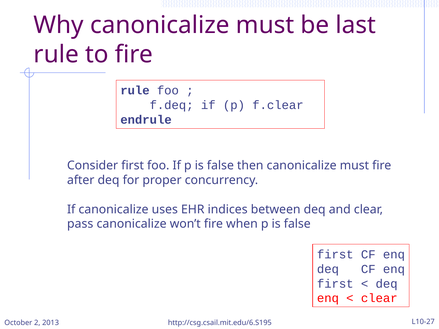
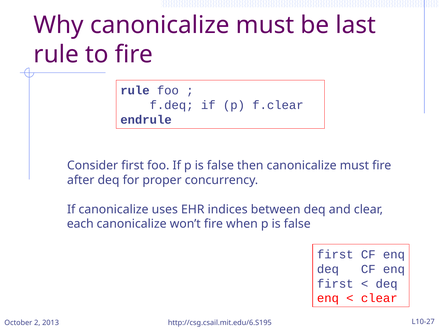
pass: pass -> each
